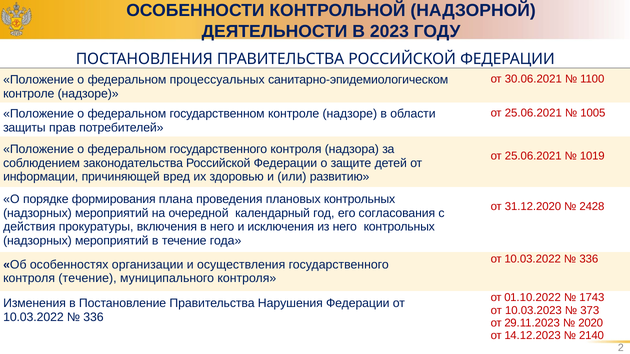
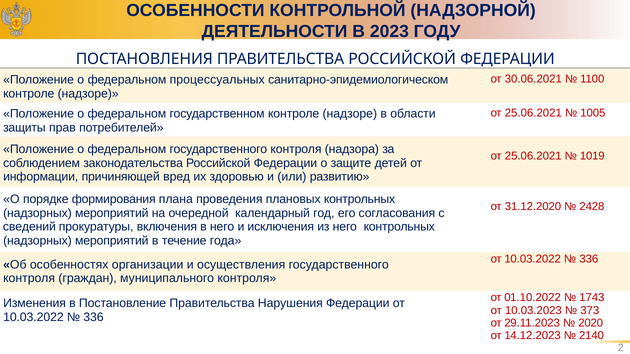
действия: действия -> сведений
контроля течение: течение -> граждан
